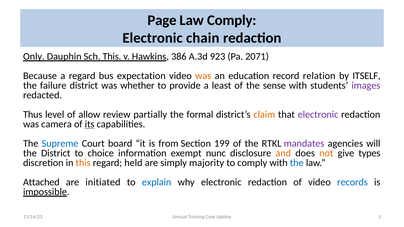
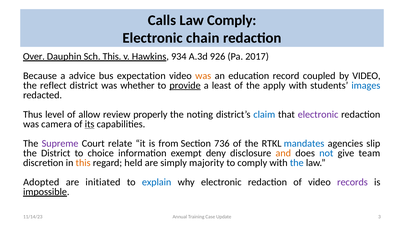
Page: Page -> Calls
Only: Only -> Over
386: 386 -> 934
923: 923 -> 926
2071: 2071 -> 2017
a regard: regard -> advice
relation: relation -> coupled
by ITSELF: ITSELF -> VIDEO
failure: failure -> reflect
provide underline: none -> present
sense: sense -> apply
images colour: purple -> blue
partially: partially -> properly
formal: formal -> noting
claim colour: orange -> blue
Supreme colour: blue -> purple
board: board -> relate
199: 199 -> 736
mandates colour: purple -> blue
will: will -> slip
nunc: nunc -> deny
not colour: orange -> blue
types: types -> team
Attached: Attached -> Adopted
records colour: blue -> purple
